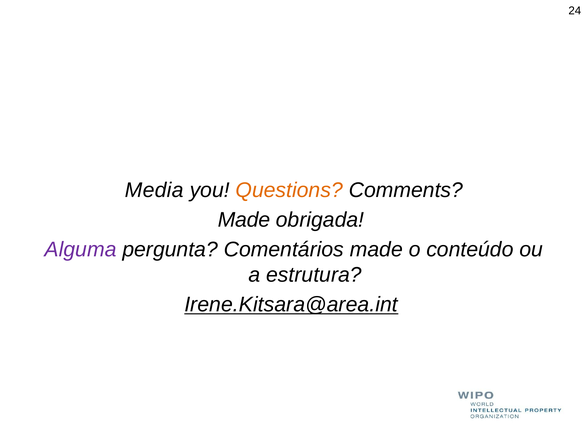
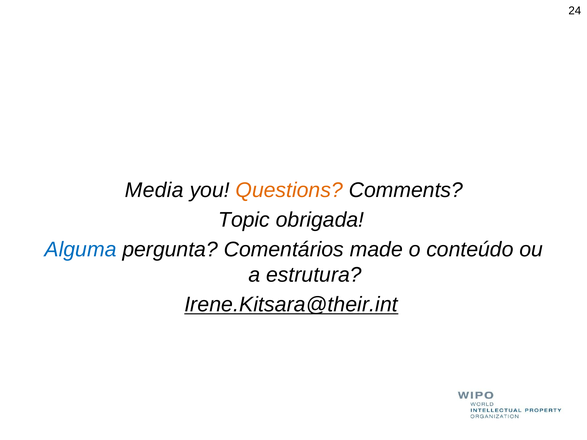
Made at (244, 220): Made -> Topic
Alguma colour: purple -> blue
Irene.Kitsara@area.int: Irene.Kitsara@area.int -> Irene.Kitsara@their.int
